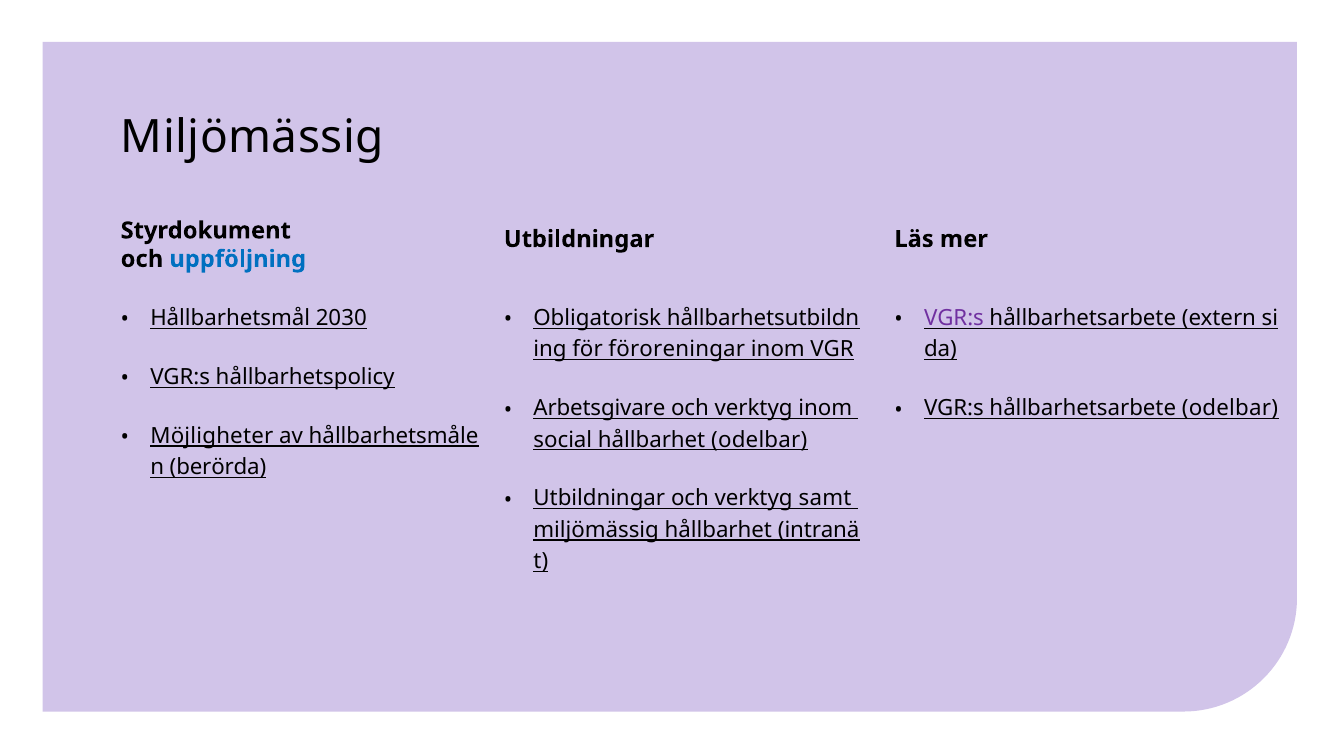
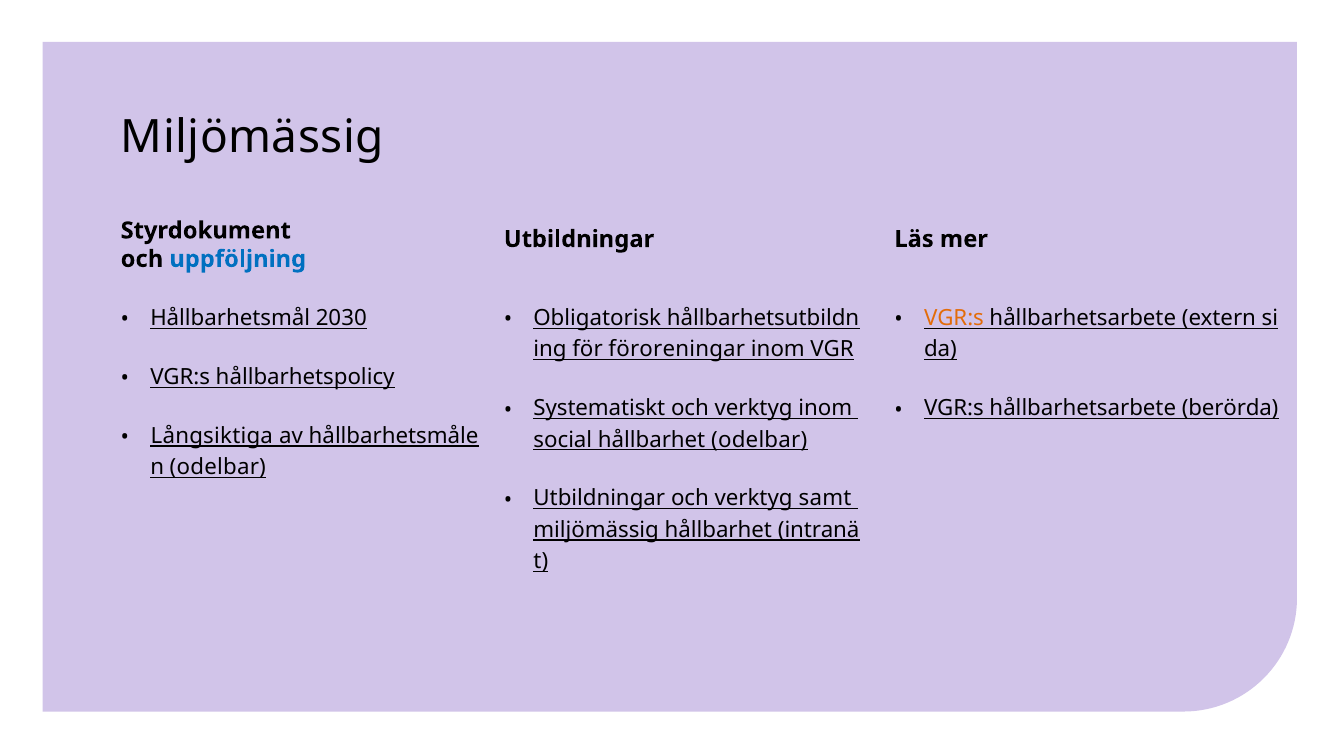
VGR:s at (954, 318) colour: purple -> orange
Arbetsgivare: Arbetsgivare -> Systematiskt
hållbarhetsarbete odelbar: odelbar -> berörda
Möjligheter: Möjligheter -> Långsiktiga
berörda at (218, 468): berörda -> odelbar
